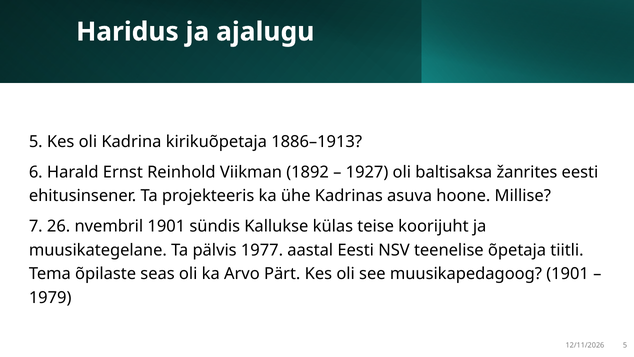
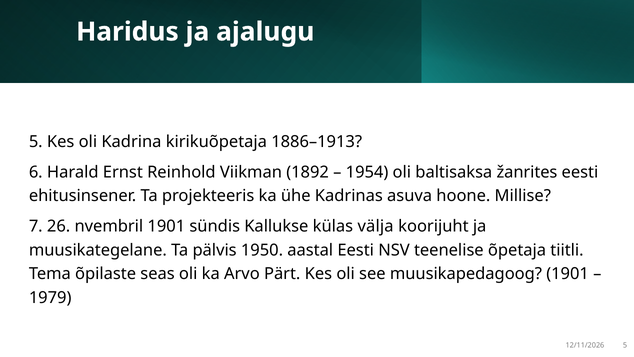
1927: 1927 -> 1954
teise: teise -> välja
1977: 1977 -> 1950
